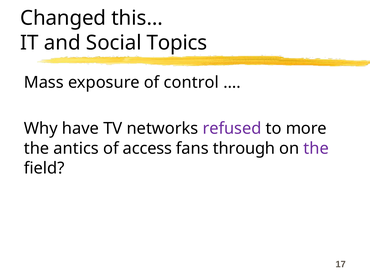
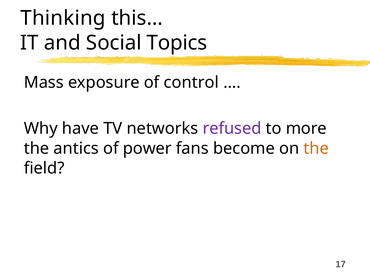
Changed: Changed -> Thinking
access: access -> power
through: through -> become
the at (316, 148) colour: purple -> orange
